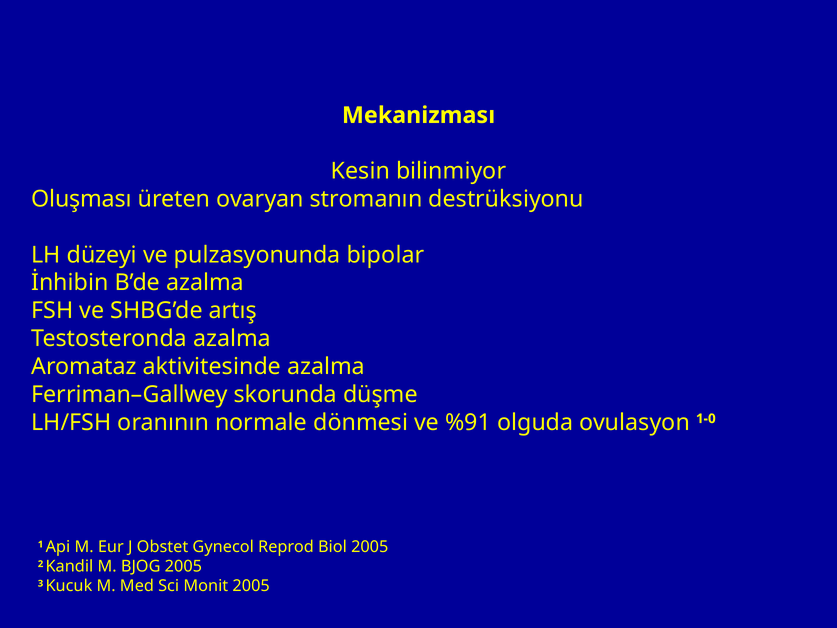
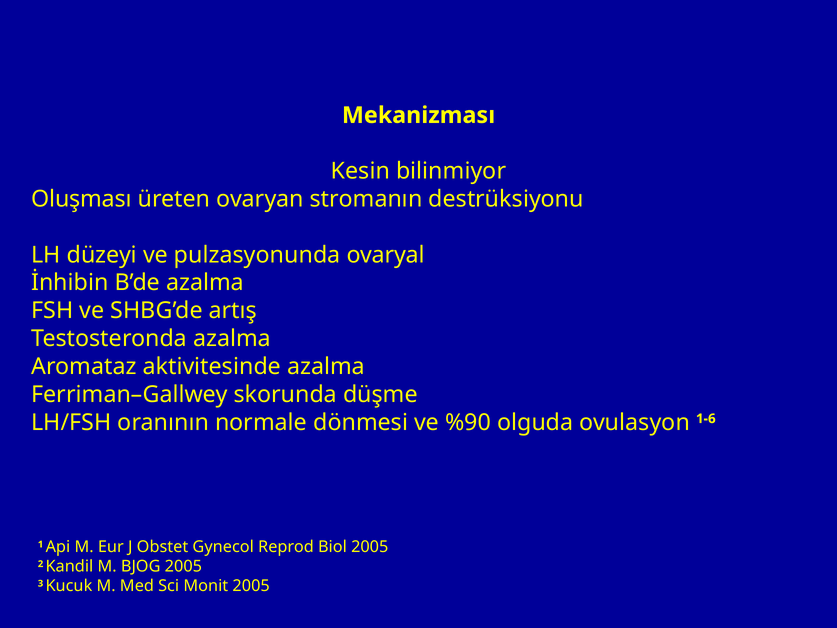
bipolar: bipolar -> ovaryal
%91: %91 -> %90
1-0: 1-0 -> 1-6
